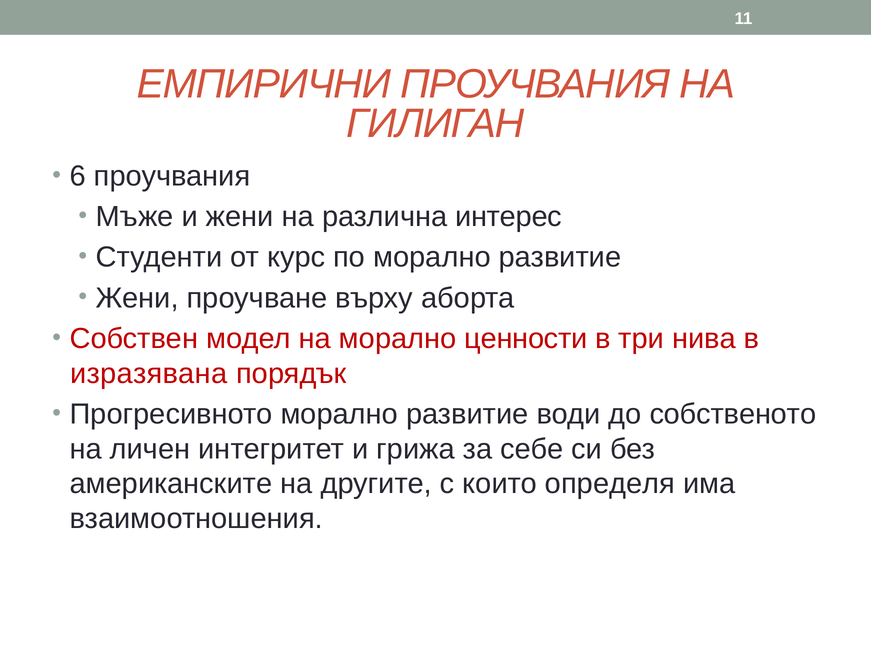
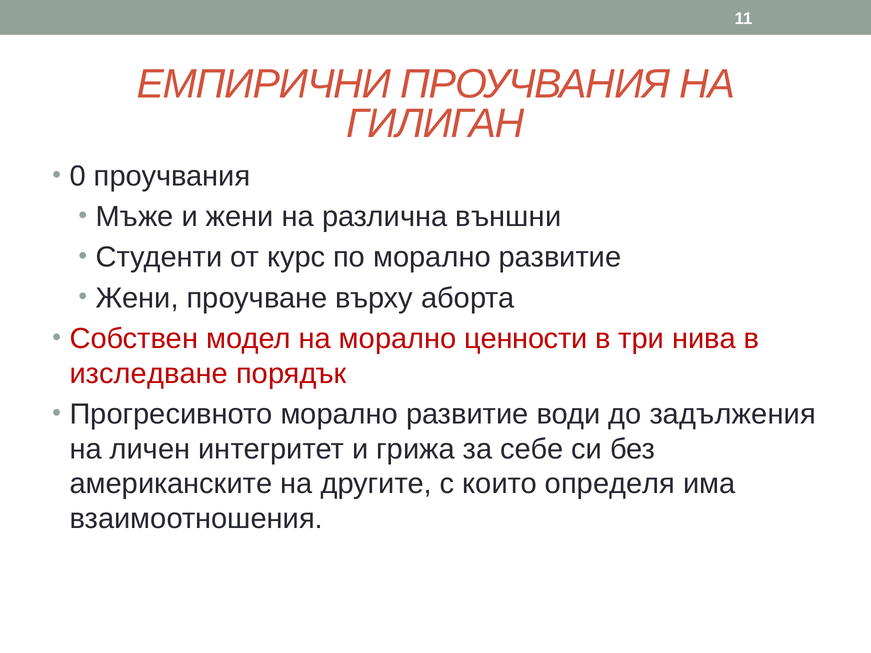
6: 6 -> 0
интерес: интерес -> външни
изразявана: изразявана -> изследване
собственото: собственото -> задължения
